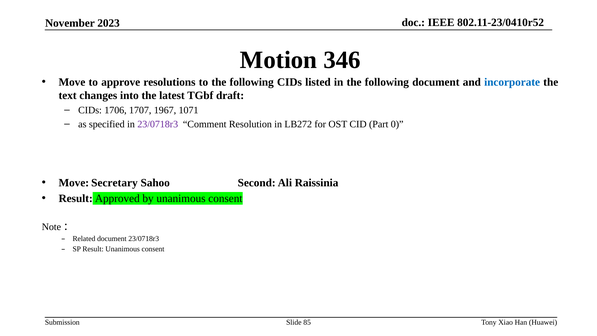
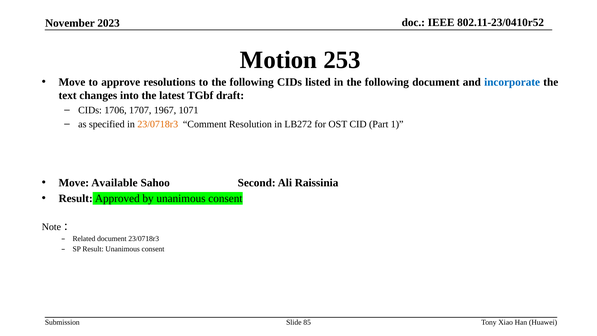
346: 346 -> 253
23/0718r3 at (158, 124) colour: purple -> orange
0: 0 -> 1
Secretary: Secretary -> Available
